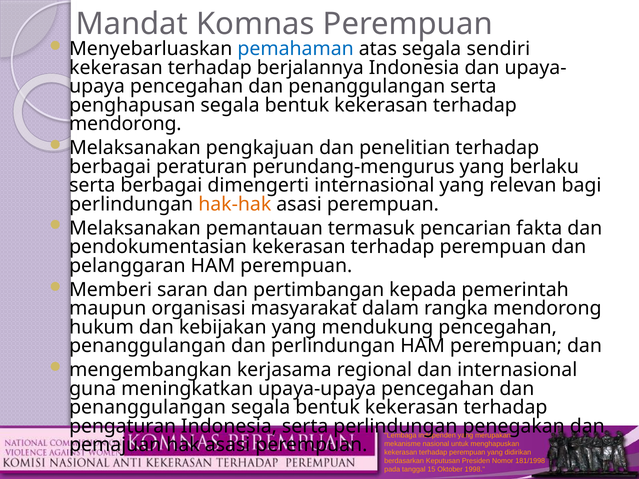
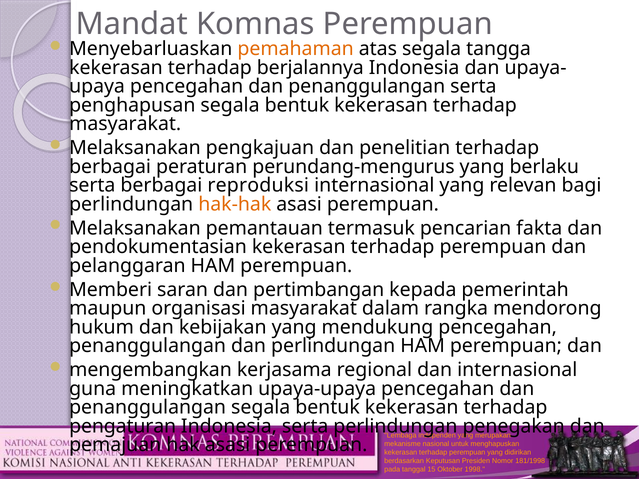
pemahaman colour: blue -> orange
sendiri: sendiri -> tangga
mendorong at (125, 124): mendorong -> masyarakat
dimengerti: dimengerti -> reproduksi
